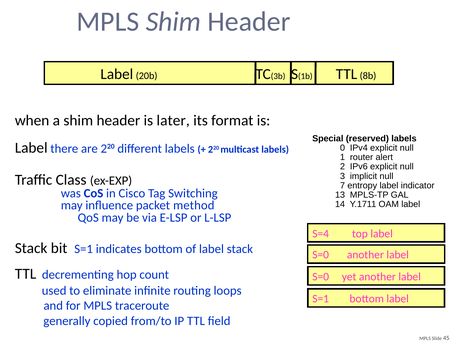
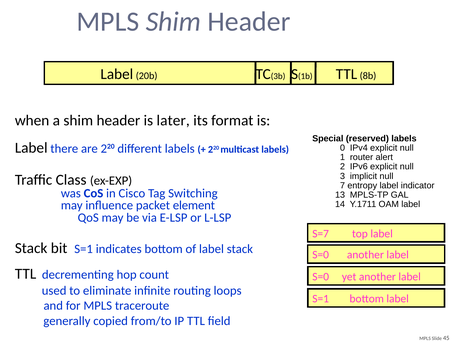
method: method -> element
S=4: S=4 -> S=7
